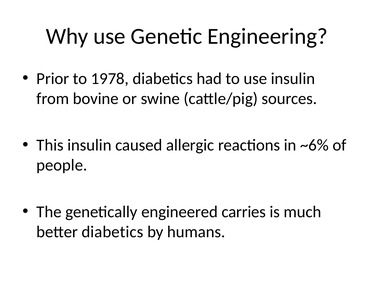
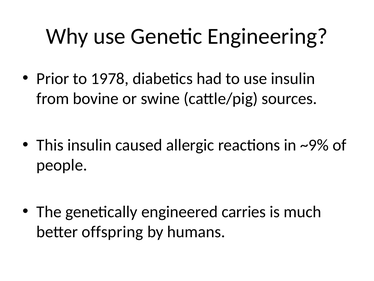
~6%: ~6% -> ~9%
better diabetics: diabetics -> offspring
